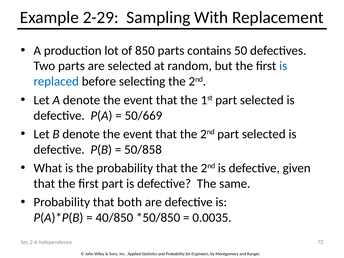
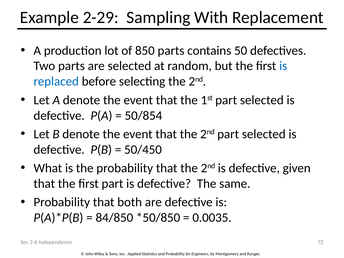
50/669: 50/669 -> 50/854
50/858: 50/858 -> 50/450
40/850: 40/850 -> 84/850
